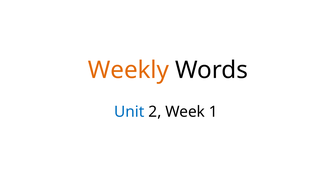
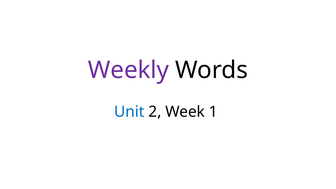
Weekly colour: orange -> purple
